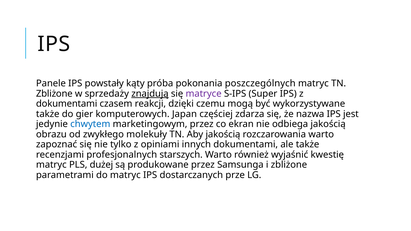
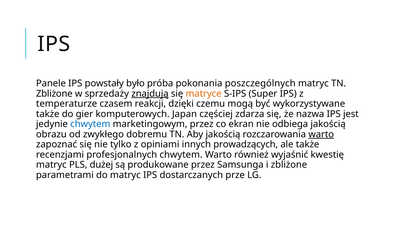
kąty: kąty -> było
matryce colour: purple -> orange
dokumentami at (67, 104): dokumentami -> temperaturze
molekuły: molekuły -> dobremu
warto at (321, 134) underline: none -> present
innych dokumentami: dokumentami -> prowadzących
profesjonalnych starszych: starszych -> chwytem
